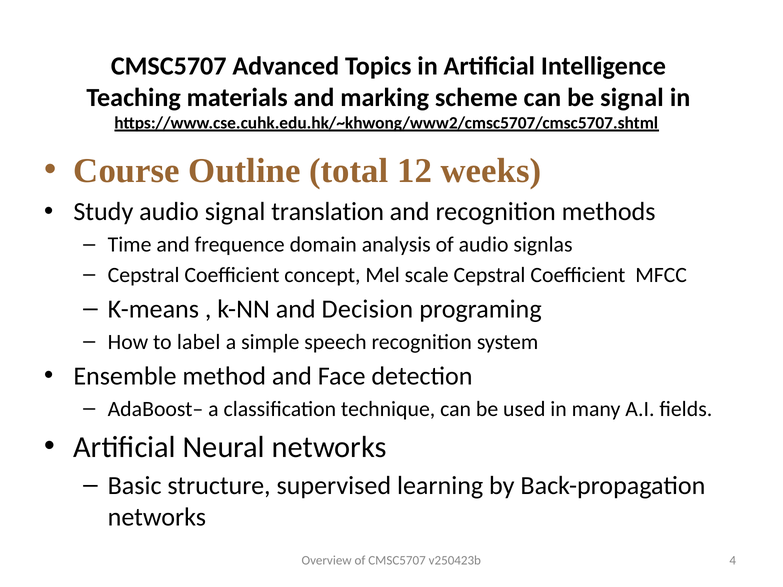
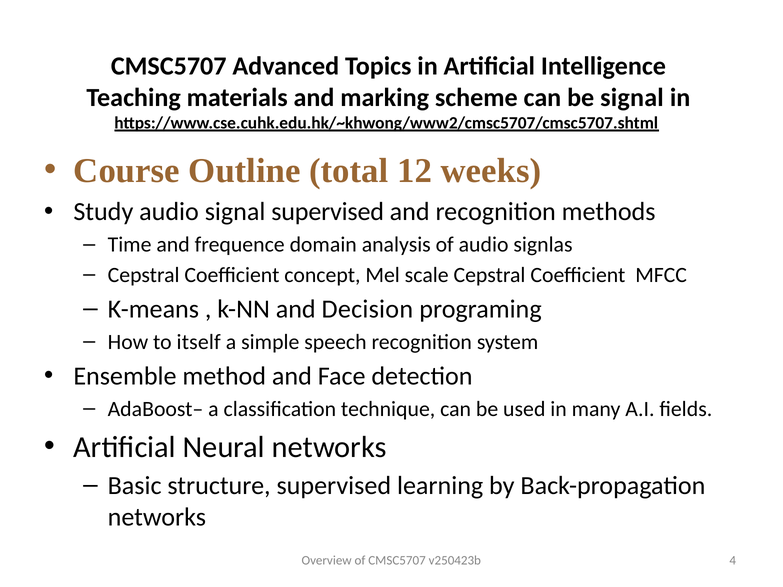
signal translation: translation -> supervised
label: label -> itself
